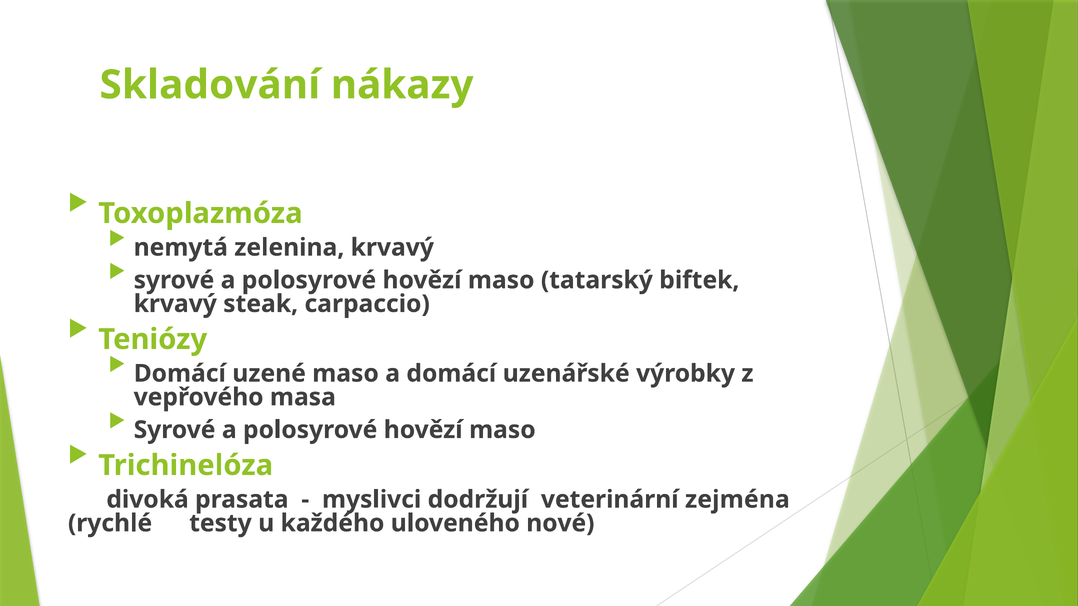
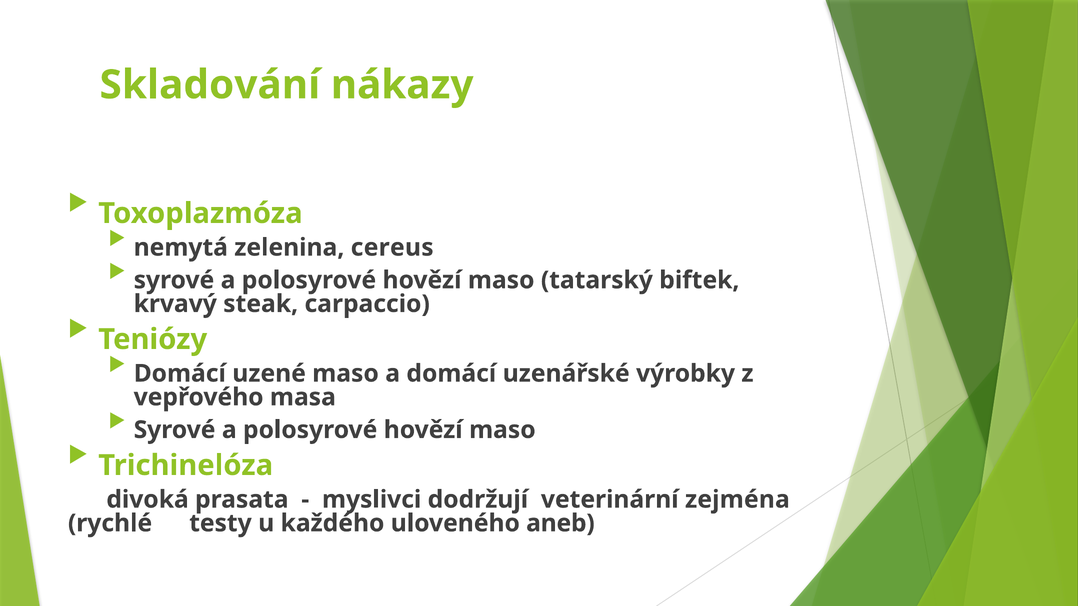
zelenina krvavý: krvavý -> cereus
nové: nové -> aneb
